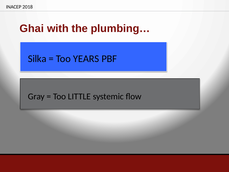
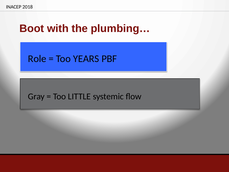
Ghai: Ghai -> Boot
Silka: Silka -> Role
